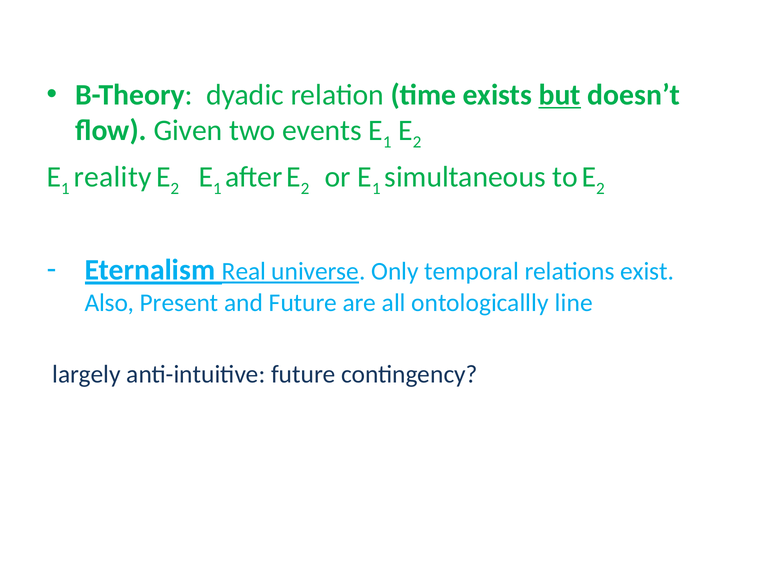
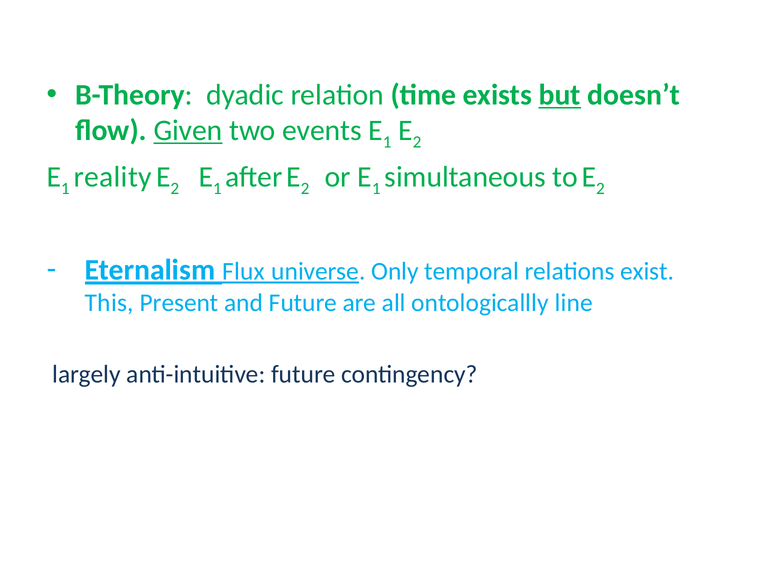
Given underline: none -> present
Real: Real -> Flux
Also: Also -> This
